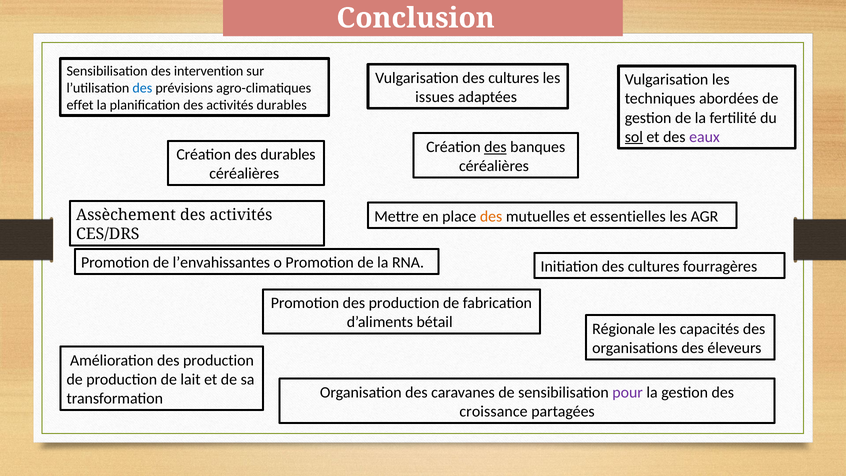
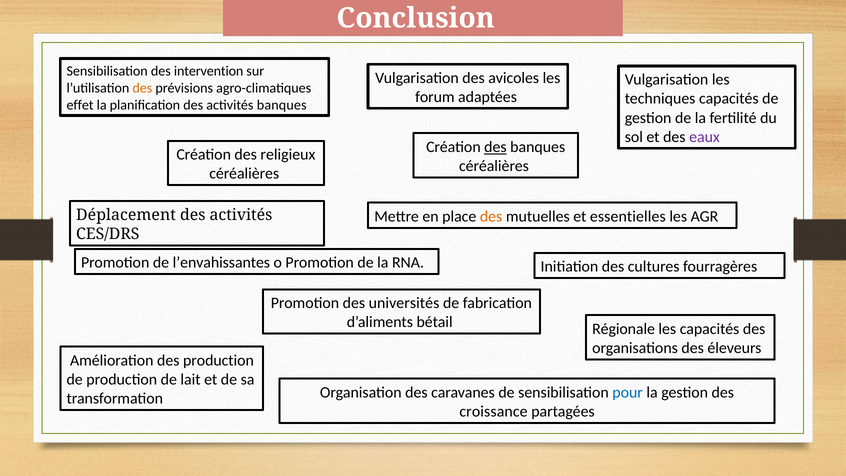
Vulgarisation des cultures: cultures -> avicoles
des at (142, 88) colour: blue -> orange
issues: issues -> forum
techniques abordées: abordées -> capacités
activités durables: durables -> banques
sol underline: present -> none
des durables: durables -> religieux
Assèchement: Assèchement -> Déplacement
Promotion des production: production -> universités
pour colour: purple -> blue
